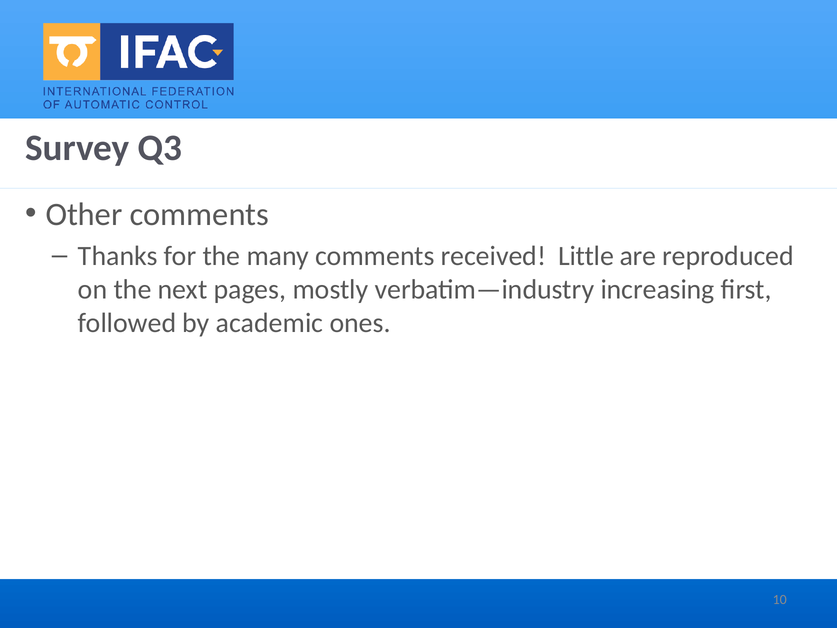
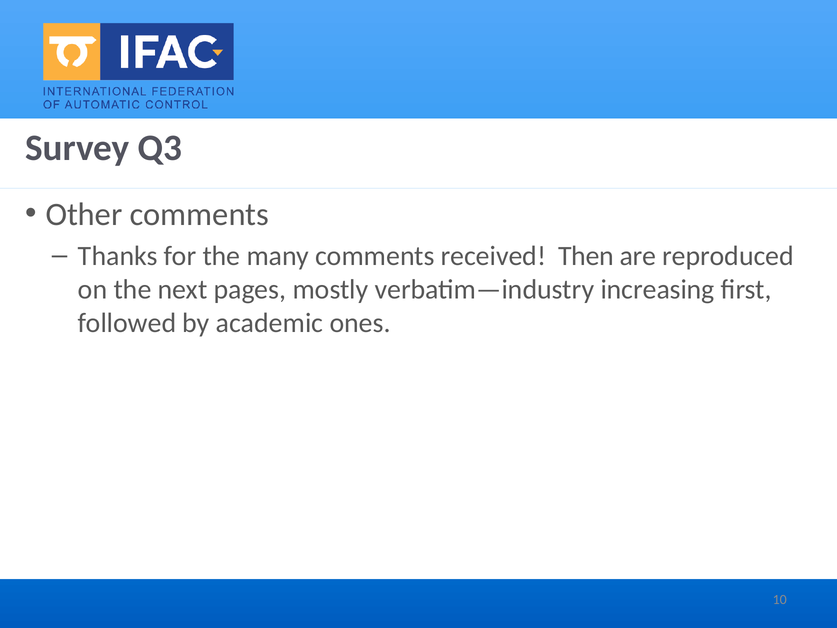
Little: Little -> Then
